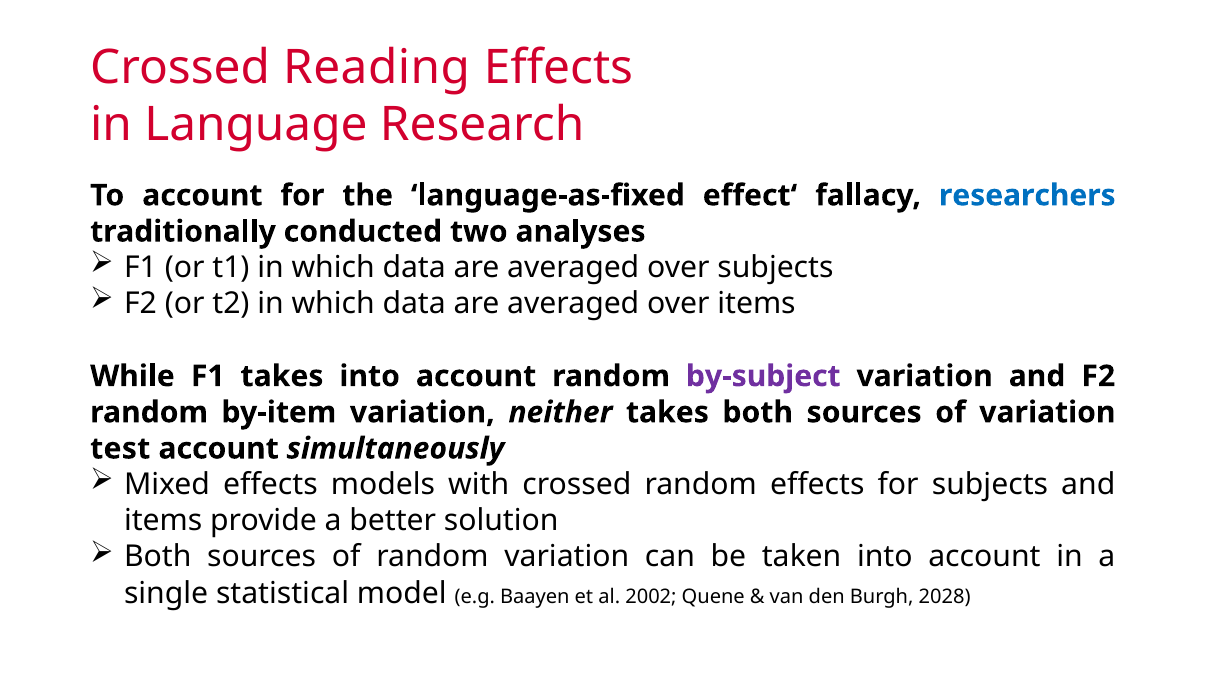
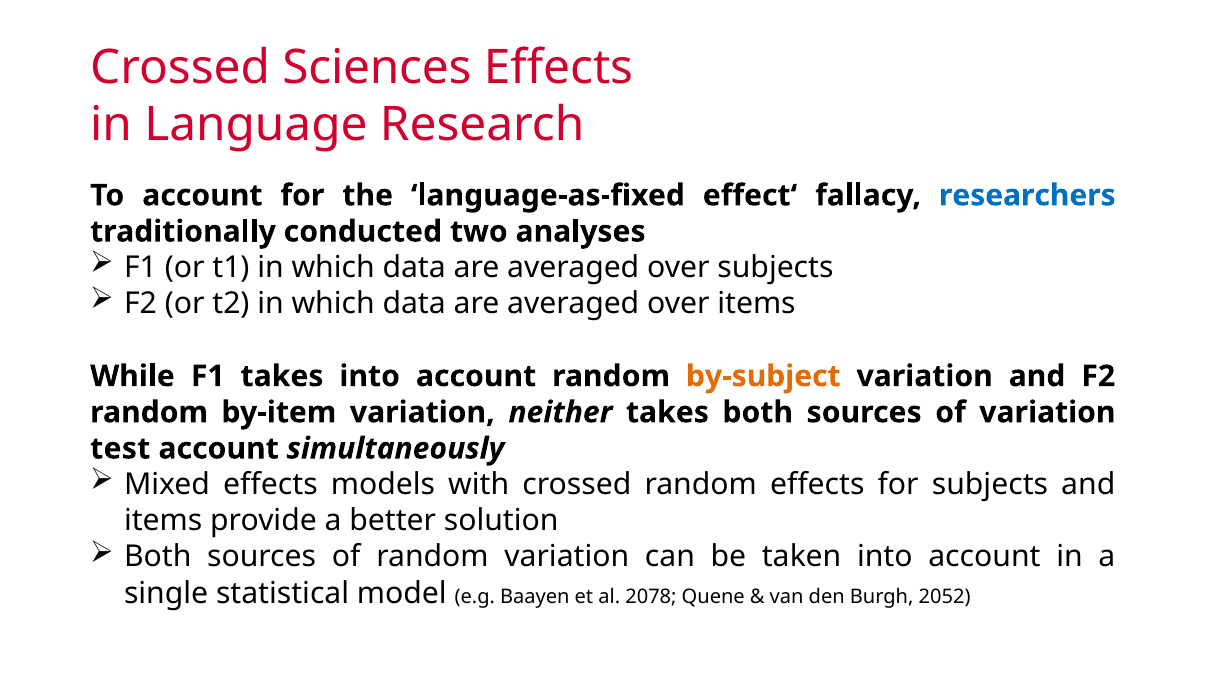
Reading: Reading -> Sciences
by-subject colour: purple -> orange
2002: 2002 -> 2078
2028: 2028 -> 2052
